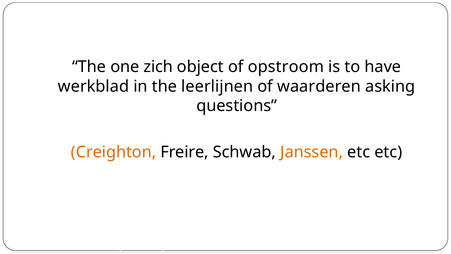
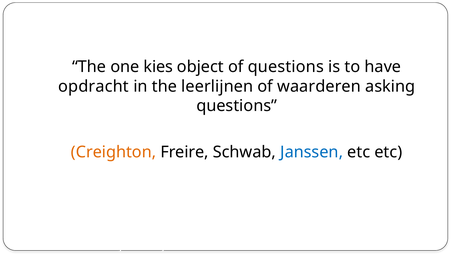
zich: zich -> kies
of opstroom: opstroom -> questions
werkblad: werkblad -> opdracht
Janssen colour: orange -> blue
